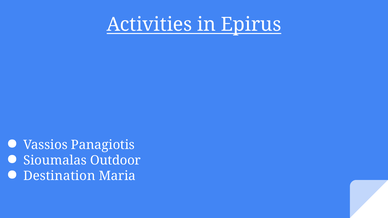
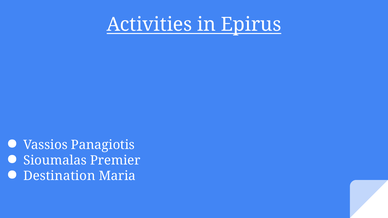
Outdoor: Outdoor -> Premier
